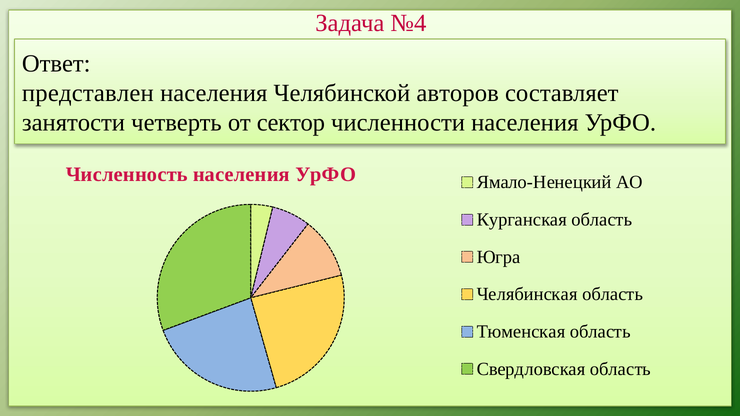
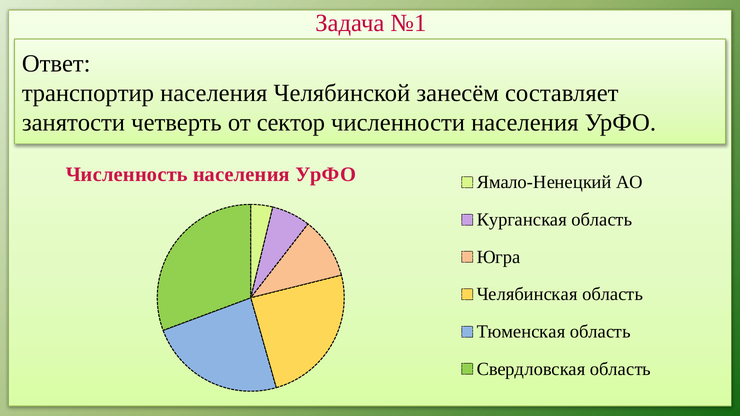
№4: №4 -> №1
представлен: представлен -> транспортир
авторов: авторов -> занесём
